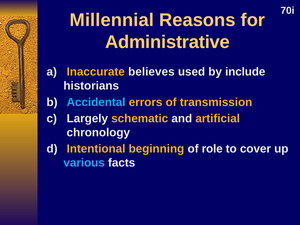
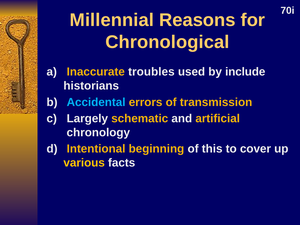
Administrative: Administrative -> Chronological
believes: believes -> troubles
role: role -> this
various colour: light blue -> yellow
